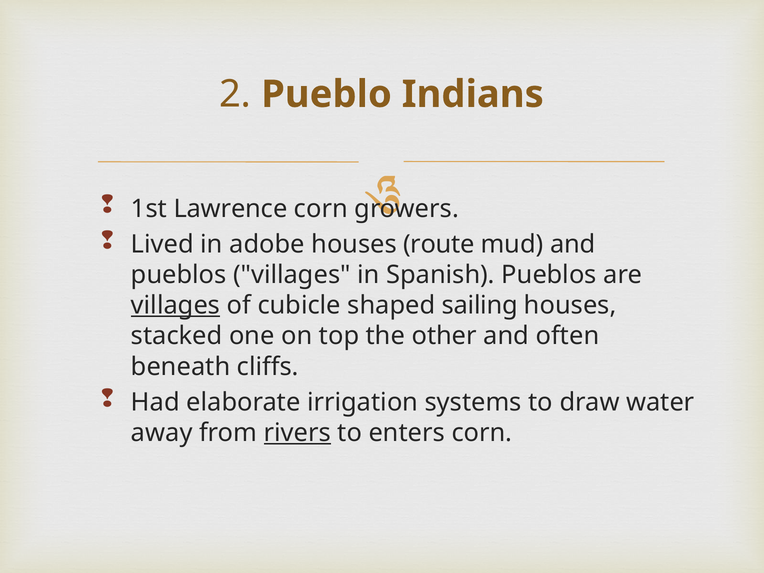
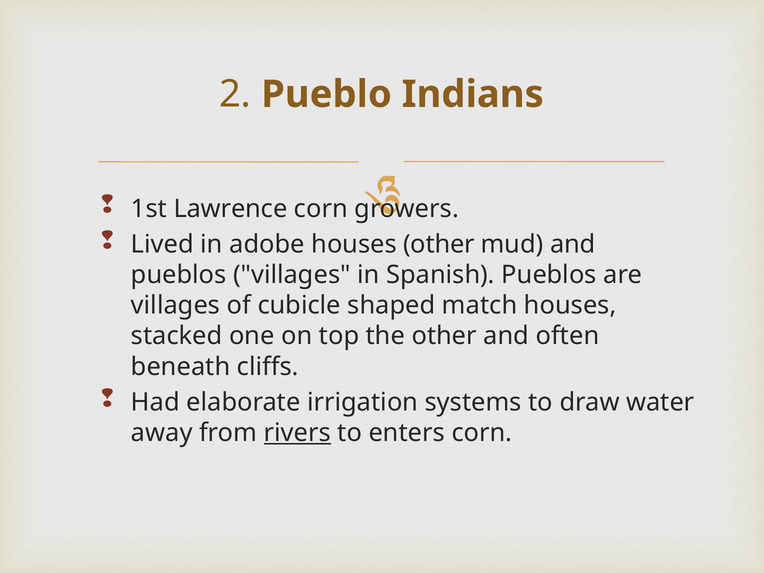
houses route: route -> other
villages at (176, 305) underline: present -> none
sailing: sailing -> match
